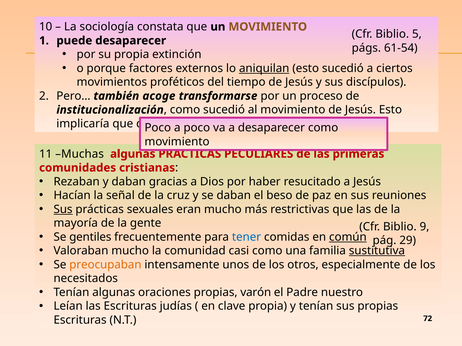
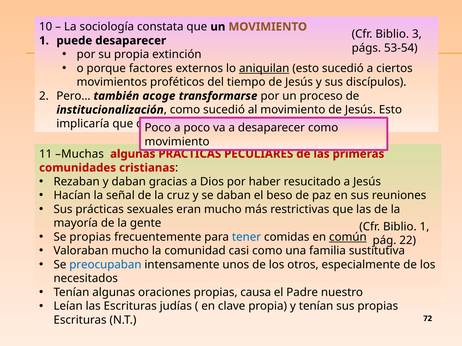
5: 5 -> 3
61-54: 61-54 -> 53-54
Sus at (63, 210) underline: present -> none
Biblio 9: 9 -> 1
Se gentiles: gentiles -> propias
29: 29 -> 22
sustitutiva underline: present -> none
preocupaban colour: orange -> blue
varón: varón -> causa
